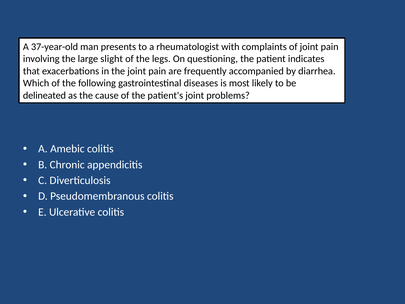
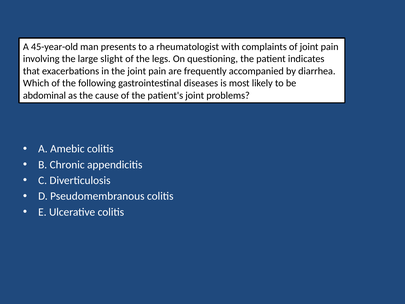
37-year-old: 37-year-old -> 45-year-old
delineated: delineated -> abdominal
